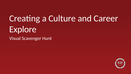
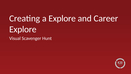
a Culture: Culture -> Explore
